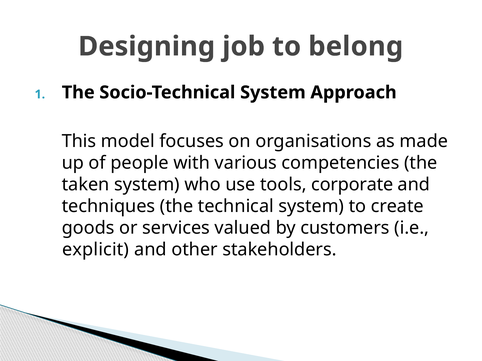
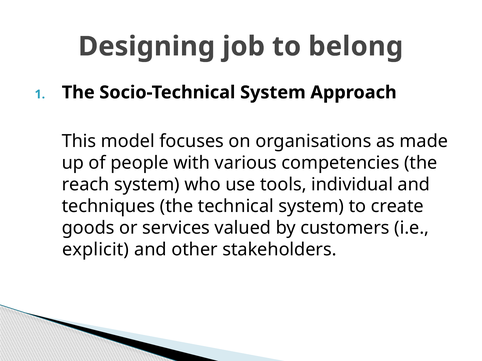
taken: taken -> reach
corporate: corporate -> individual
